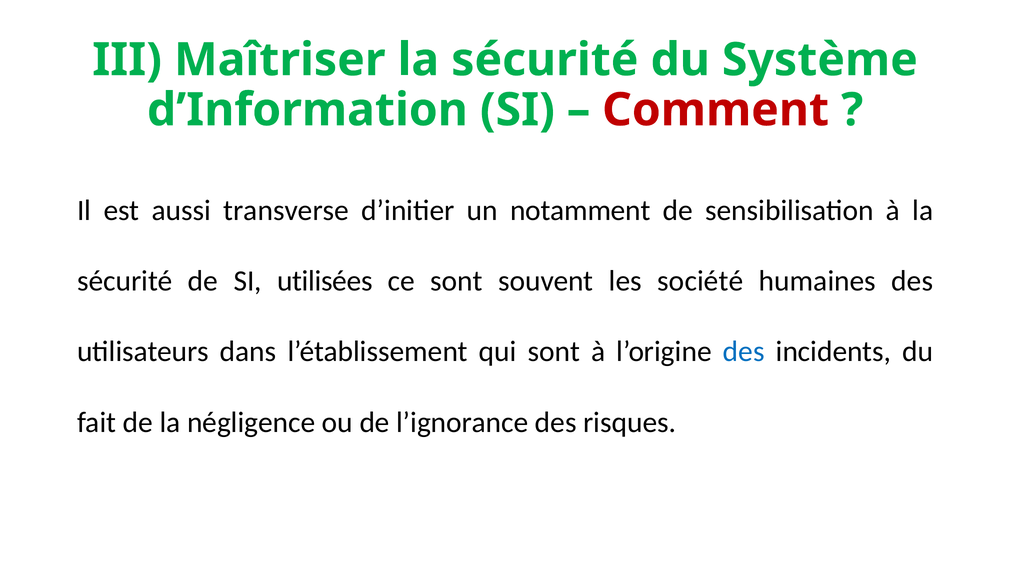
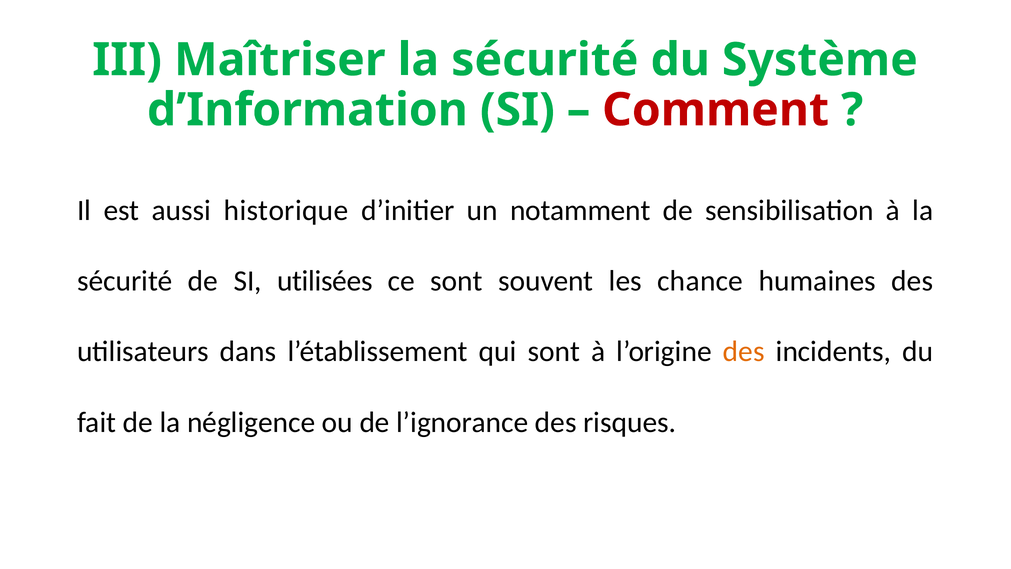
transverse: transverse -> historique
société: société -> chance
des at (744, 351) colour: blue -> orange
